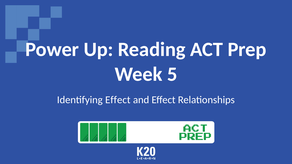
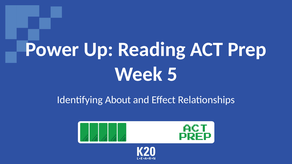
Identifying Effect: Effect -> About
